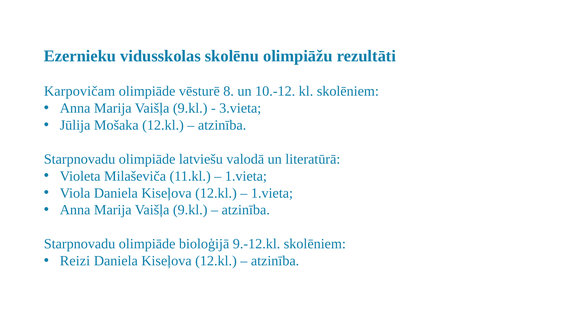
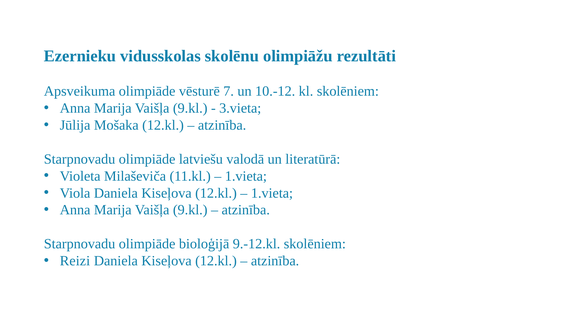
Karpovičam: Karpovičam -> Apsveikuma
8: 8 -> 7
